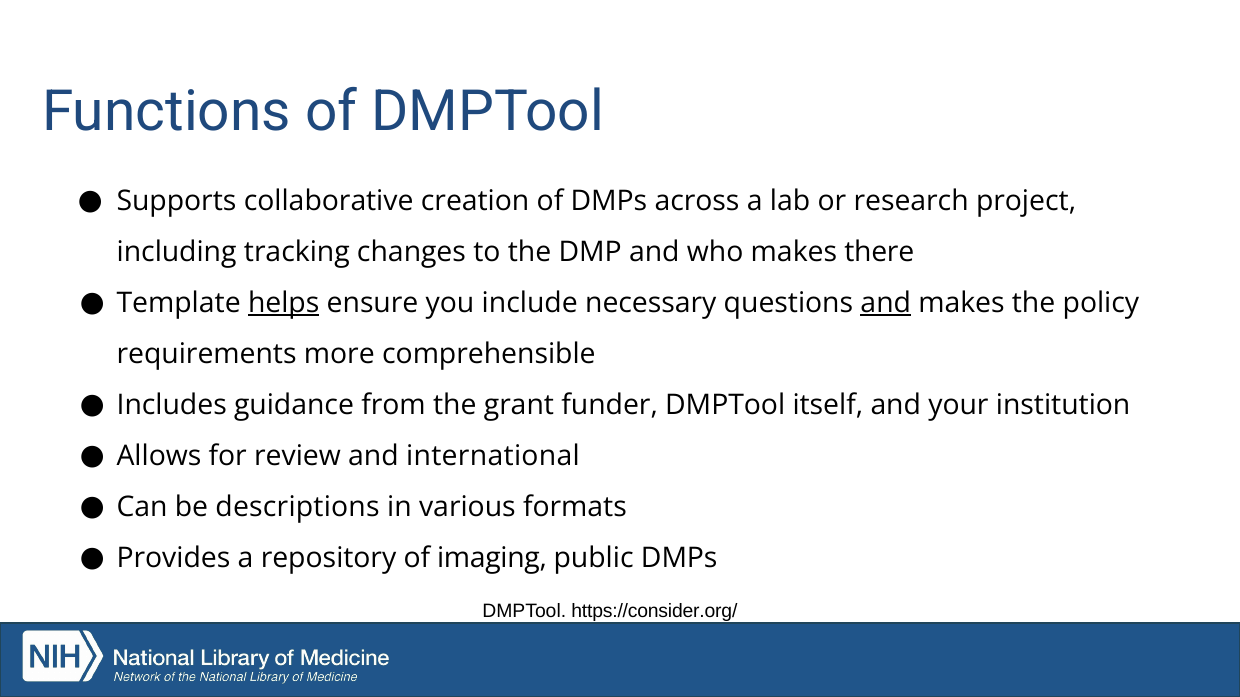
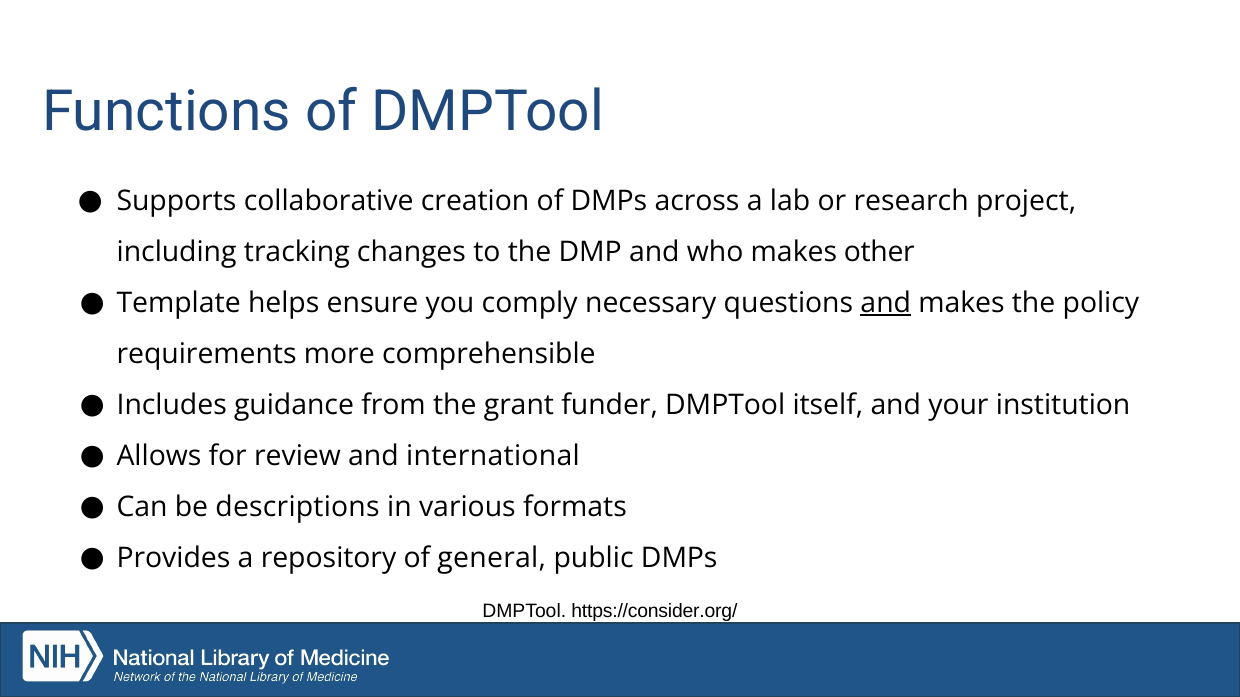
there: there -> other
helps underline: present -> none
include: include -> comply
imaging: imaging -> general
